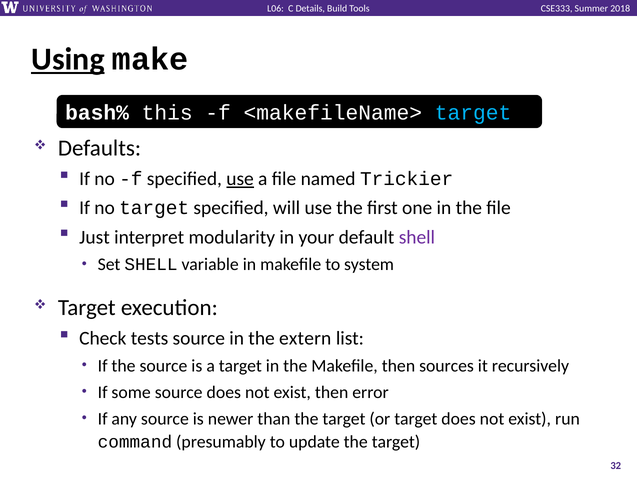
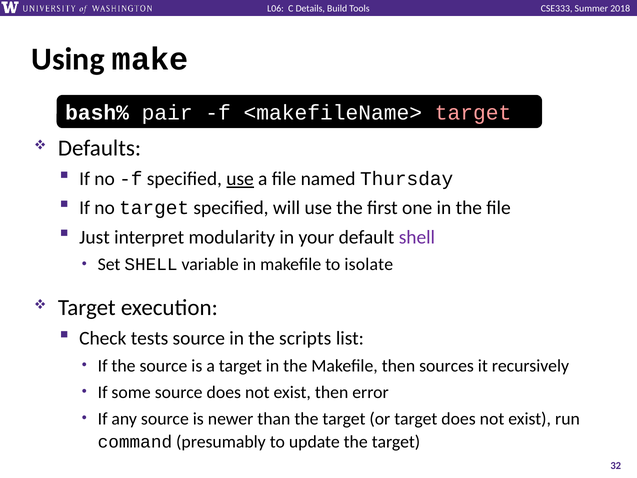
Using underline: present -> none
this: this -> pair
target at (473, 113) colour: light blue -> pink
Trickier: Trickier -> Thursday
system: system -> isolate
extern: extern -> scripts
